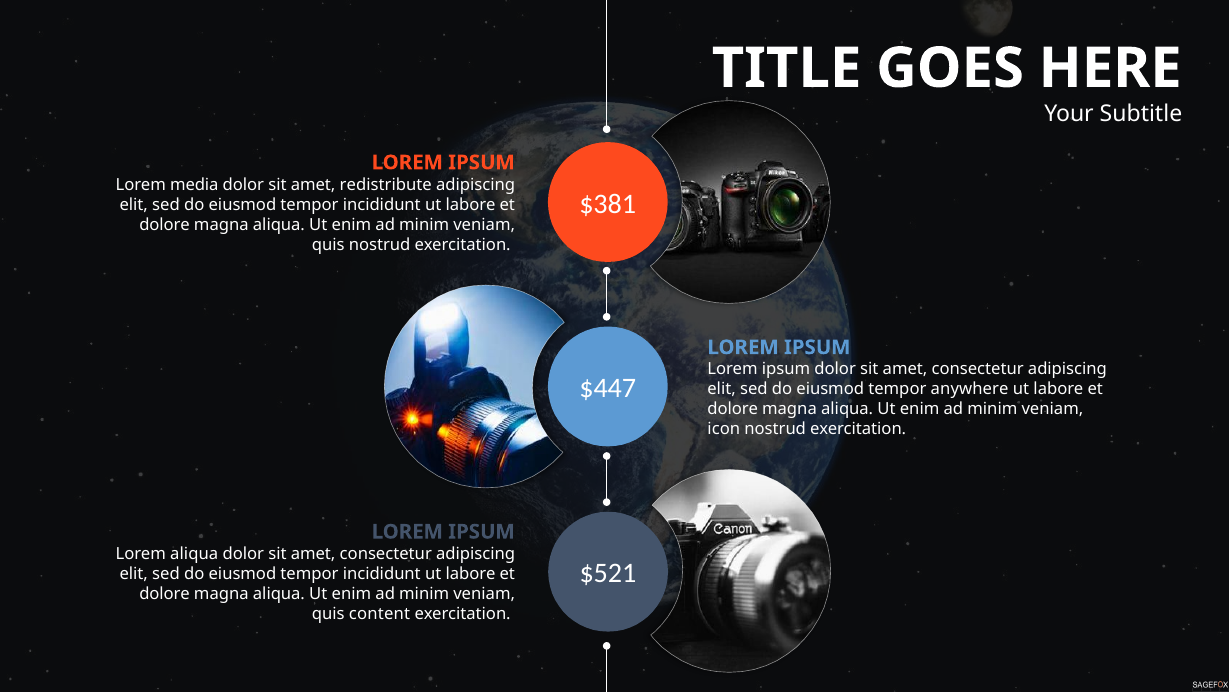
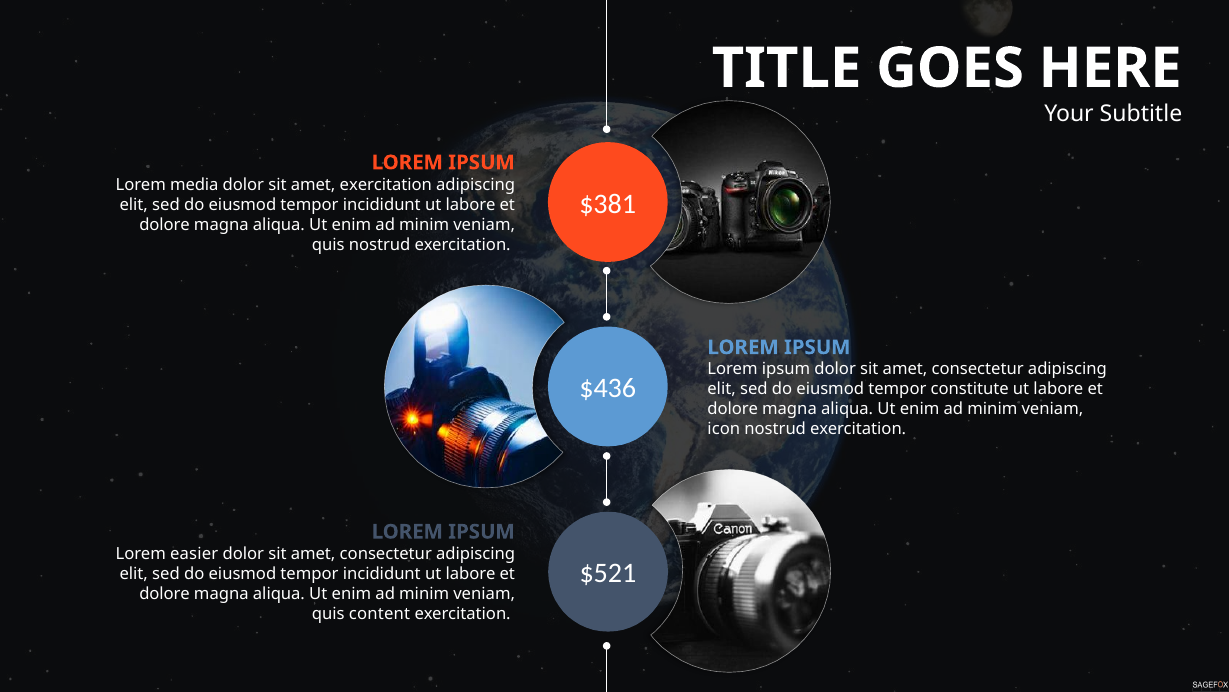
amet redistribute: redistribute -> exercitation
$447: $447 -> $436
anywhere: anywhere -> constitute
Lorem aliqua: aliqua -> easier
